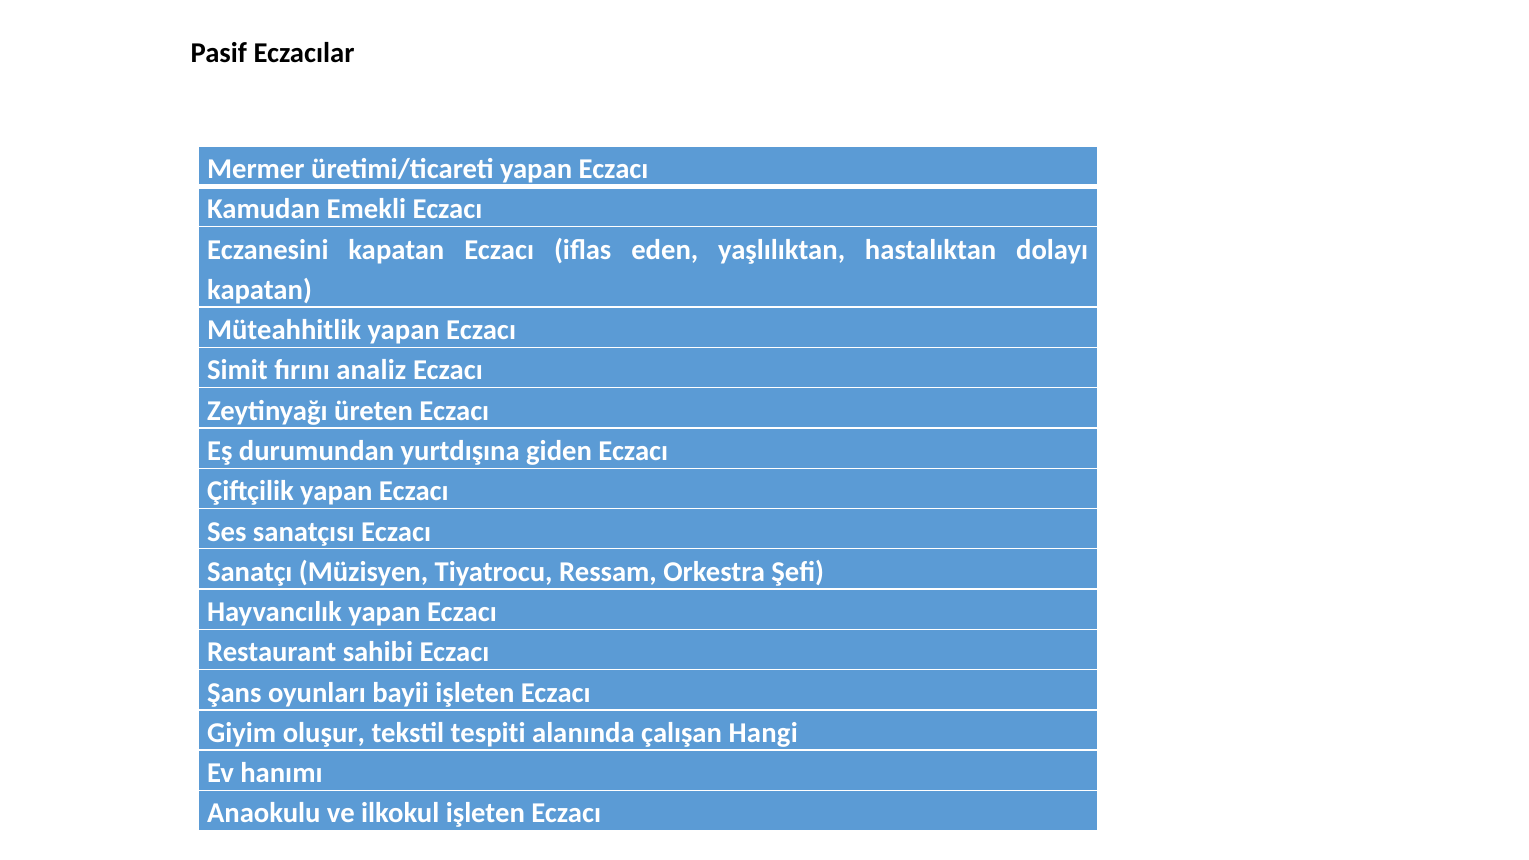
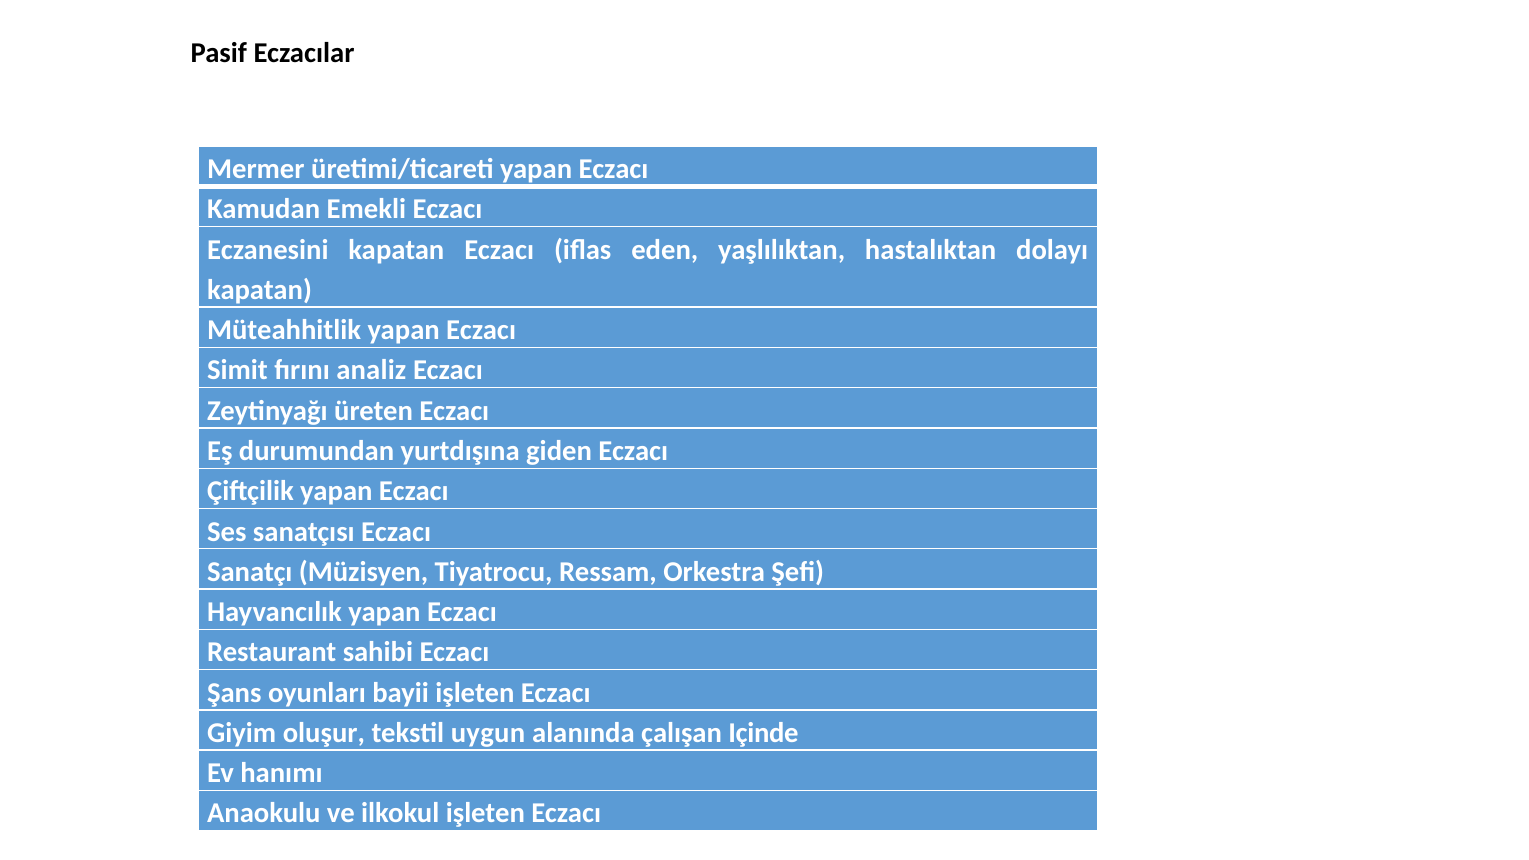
tespiti: tespiti -> uygun
Hangi: Hangi -> Içinde
